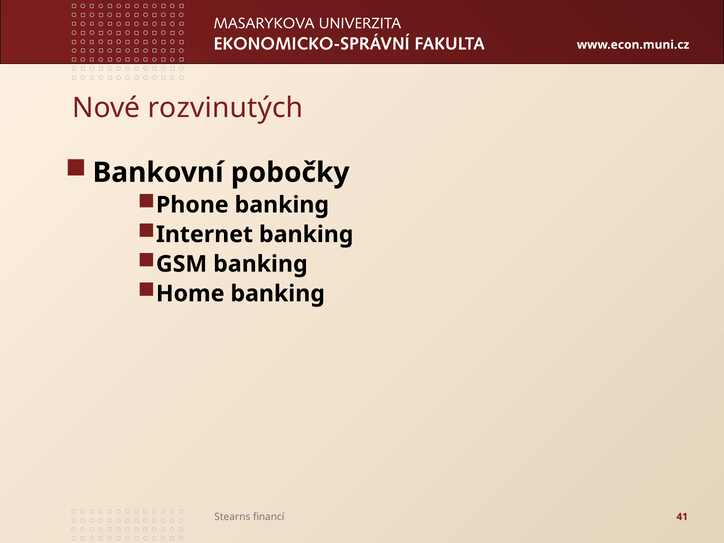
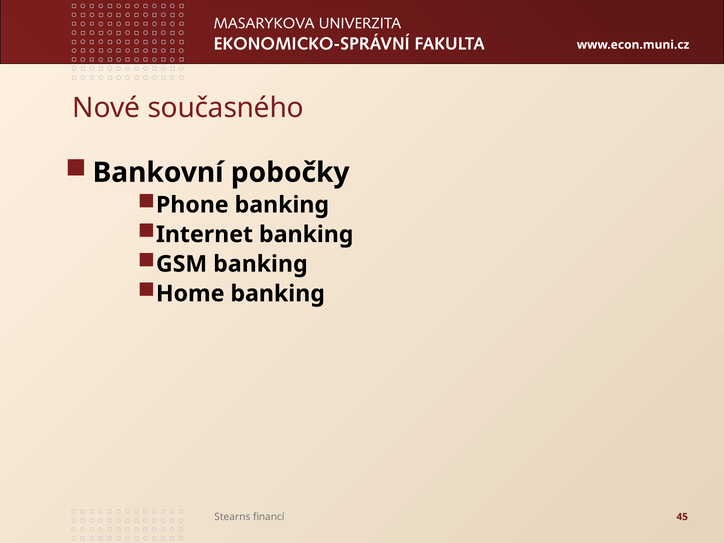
rozvinutých: rozvinutých -> současného
41: 41 -> 45
